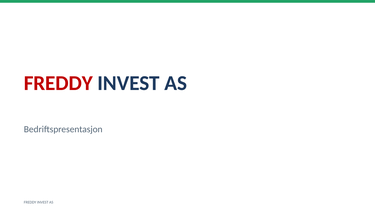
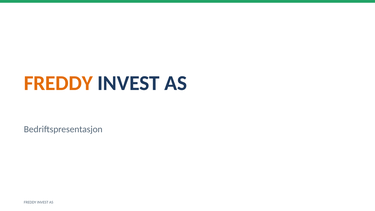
FREDDY at (58, 83) colour: red -> orange
